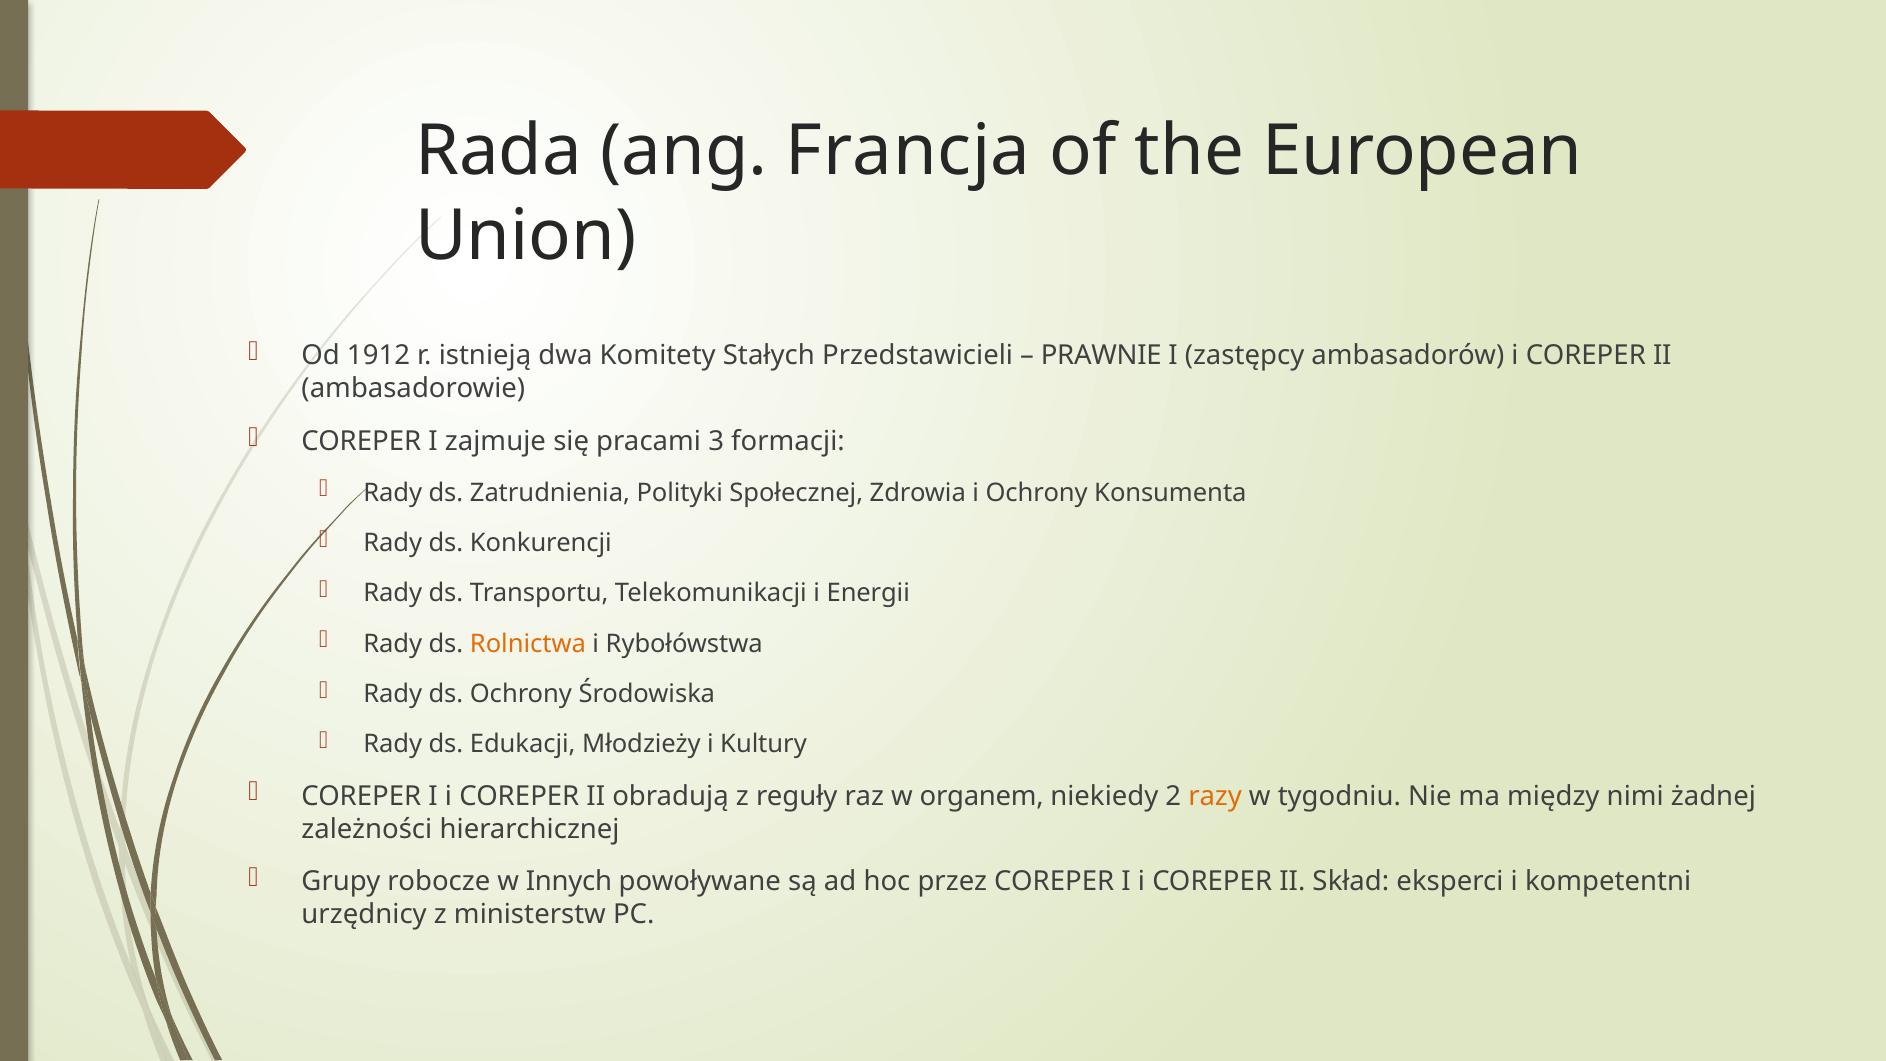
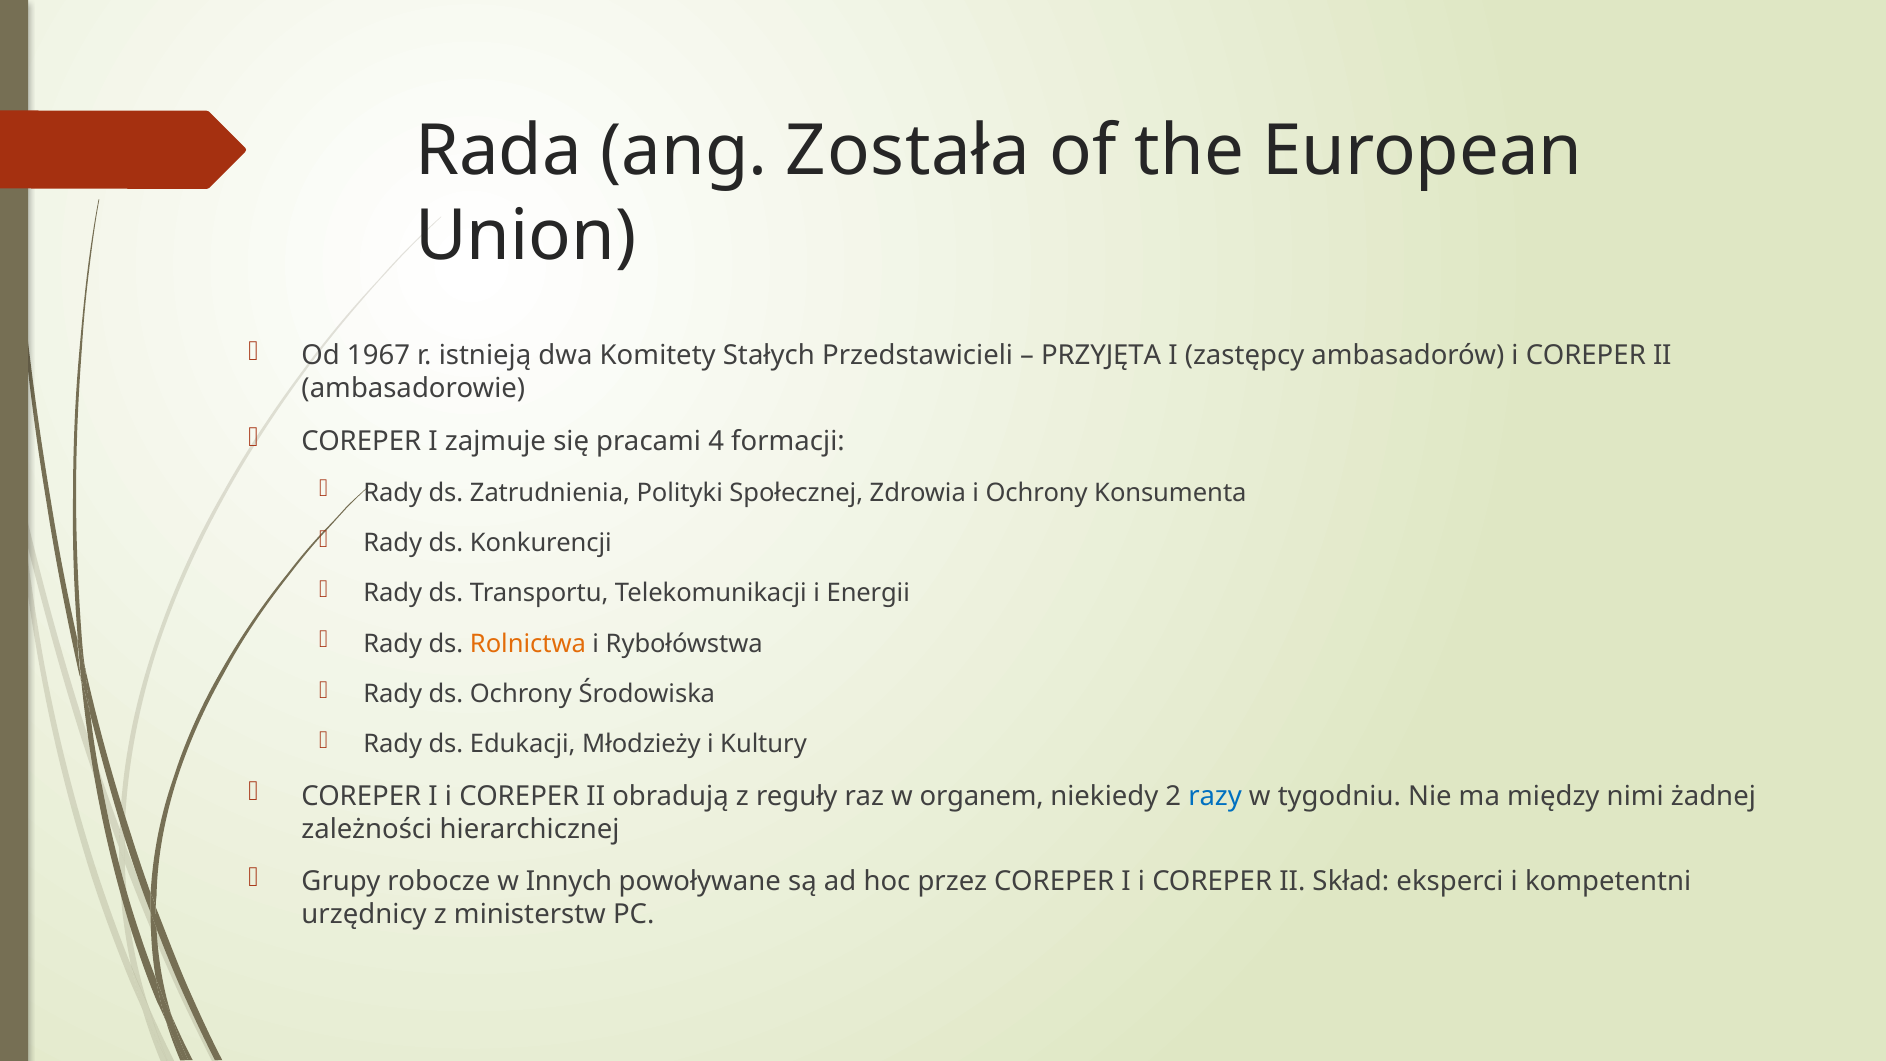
Francja: Francja -> Została
1912: 1912 -> 1967
PRAWNIE: PRAWNIE -> PRZYJĘTA
3: 3 -> 4
razy colour: orange -> blue
